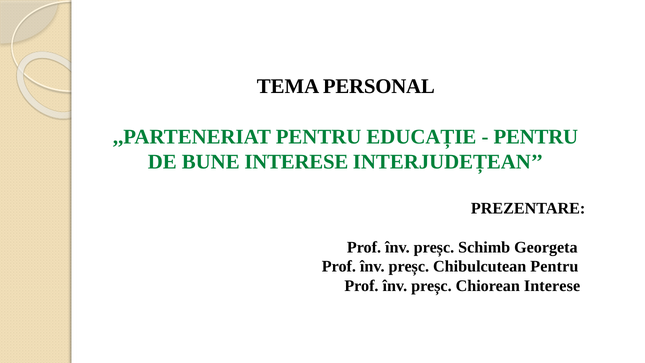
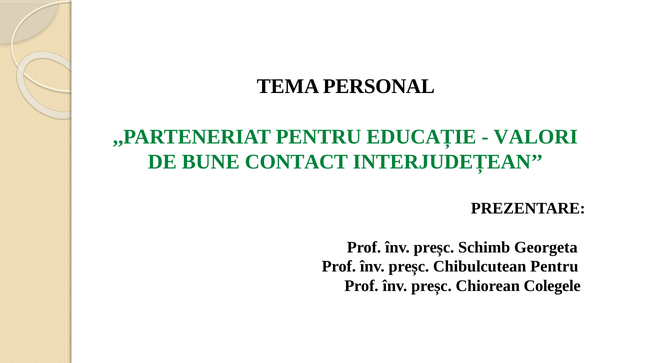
PENTRU at (536, 137): PENTRU -> VALORI
BUNE INTERESE: INTERESE -> CONTACT
Chiorean Interese: Interese -> Colegele
